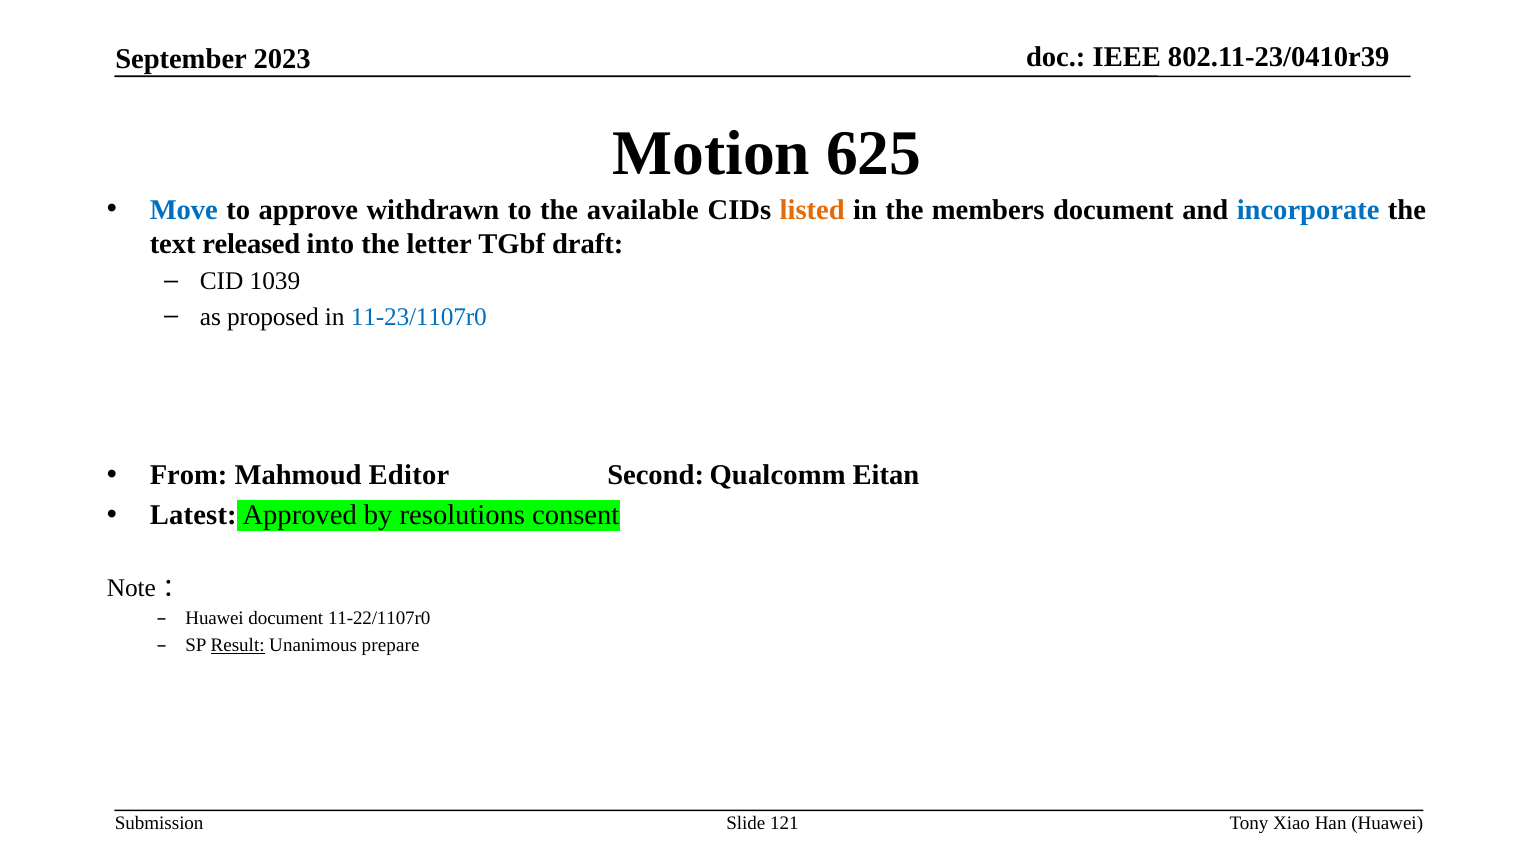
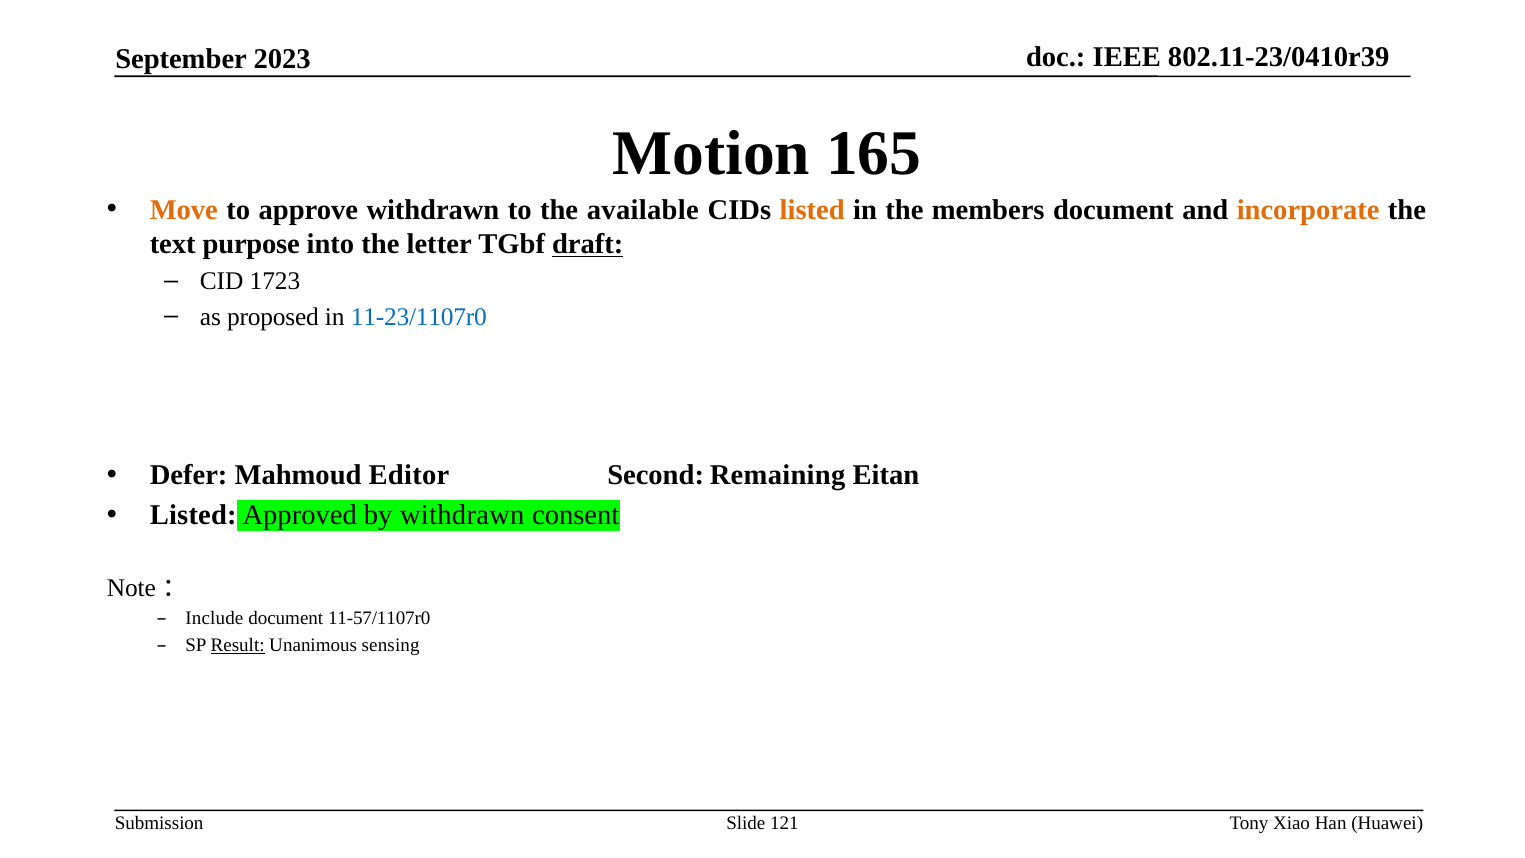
625: 625 -> 165
Move colour: blue -> orange
incorporate colour: blue -> orange
released: released -> purpose
draft underline: none -> present
1039: 1039 -> 1723
From: From -> Defer
Qualcomm: Qualcomm -> Remaining
Latest at (193, 515): Latest -> Listed
by resolutions: resolutions -> withdrawn
Huawei at (215, 618): Huawei -> Include
11-22/1107r0: 11-22/1107r0 -> 11-57/1107r0
prepare: prepare -> sensing
